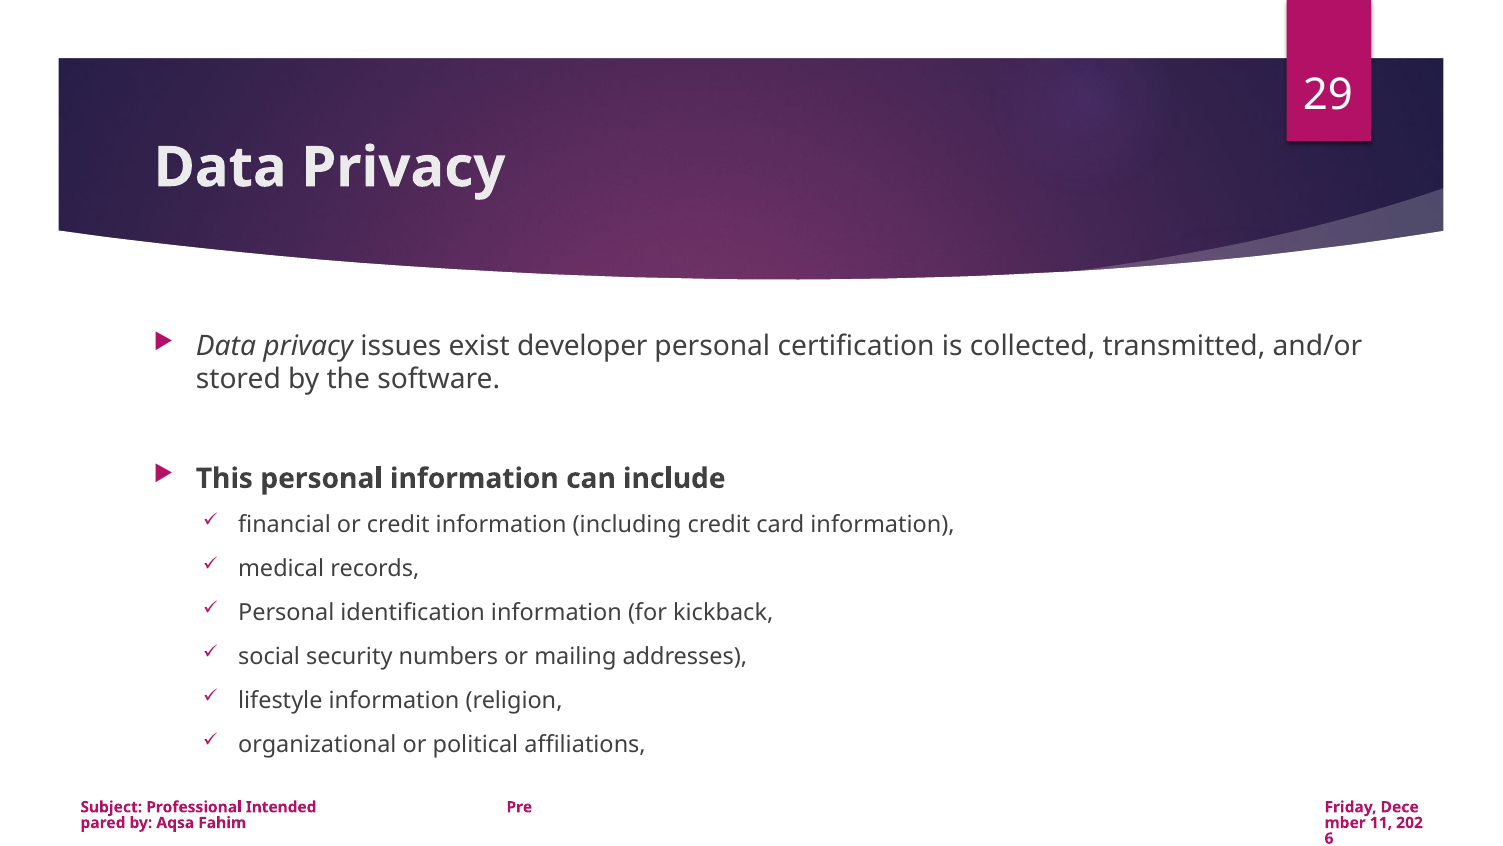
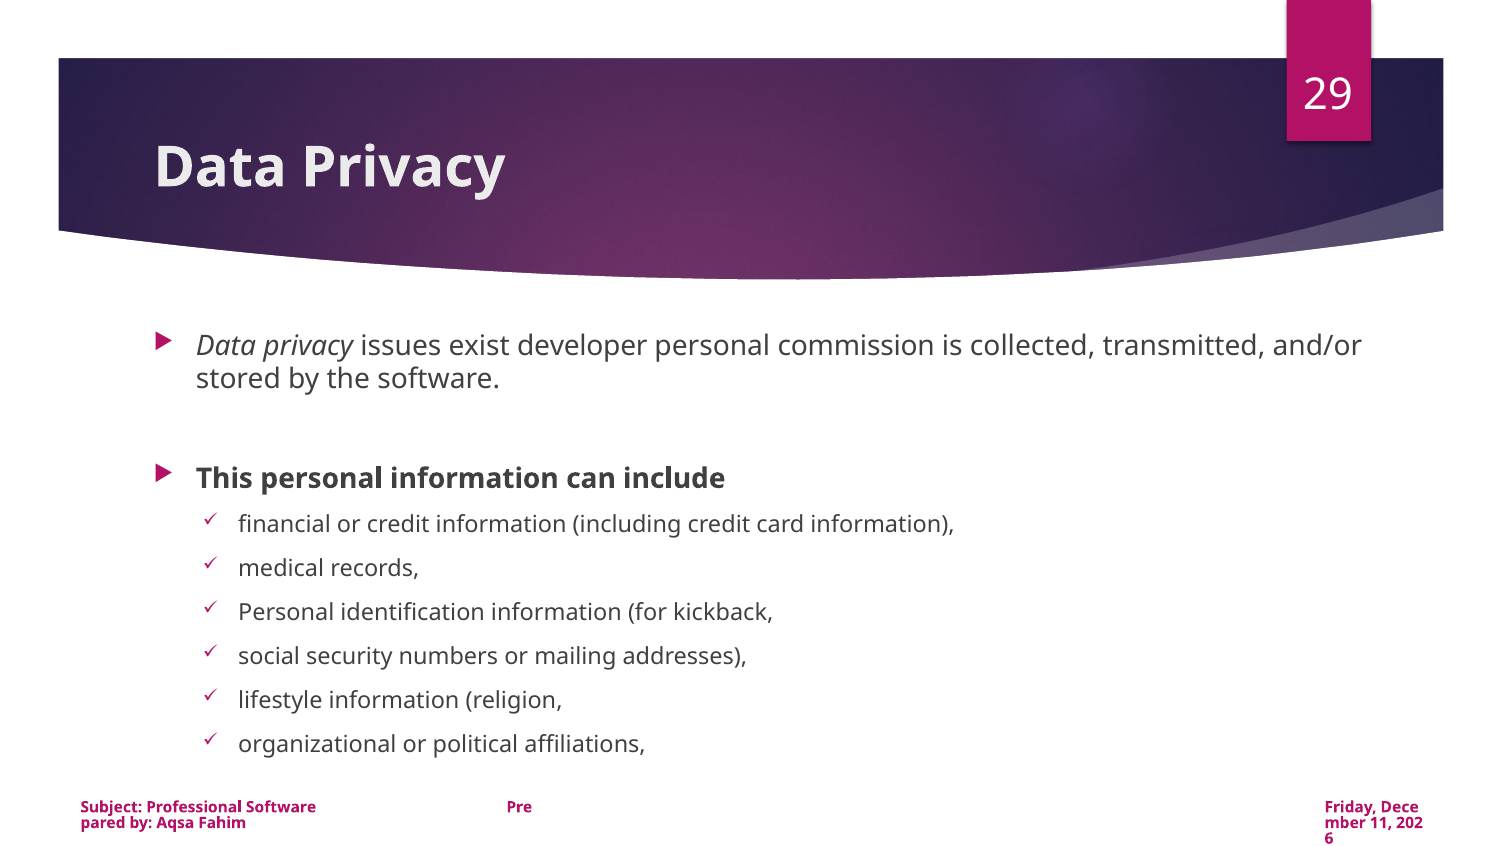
certification: certification -> commission
Professional Intended: Intended -> Software
